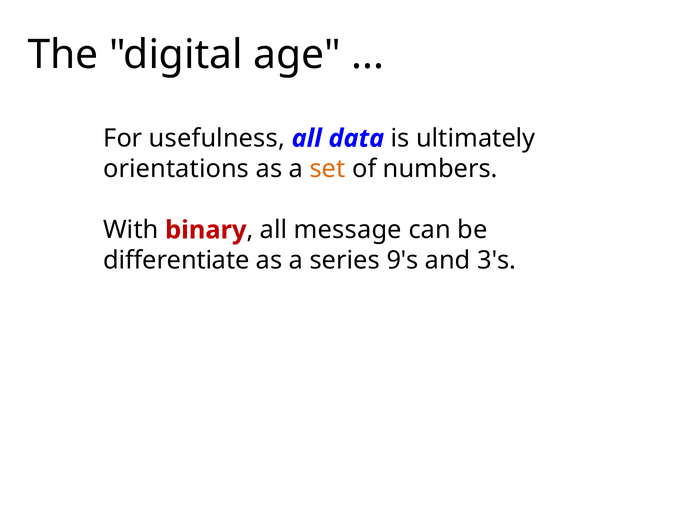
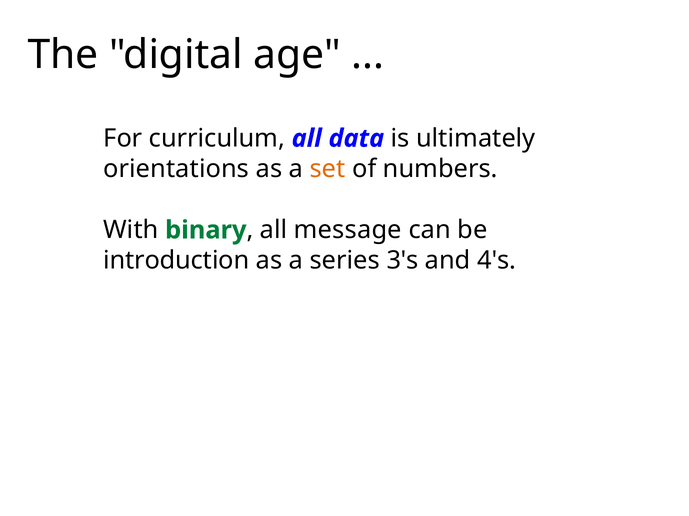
usefulness: usefulness -> curriculum
binary colour: red -> green
differentiate: differentiate -> introduction
9's: 9's -> 3's
3's: 3's -> 4's
